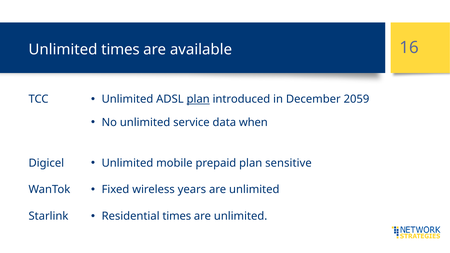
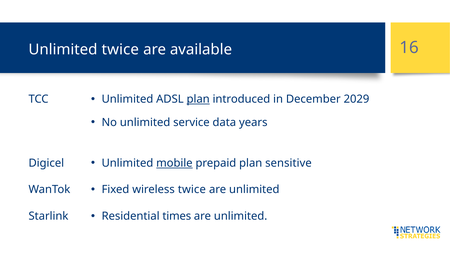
Unlimited times: times -> twice
2059: 2059 -> 2029
when: when -> years
mobile underline: none -> present
wireless years: years -> twice
